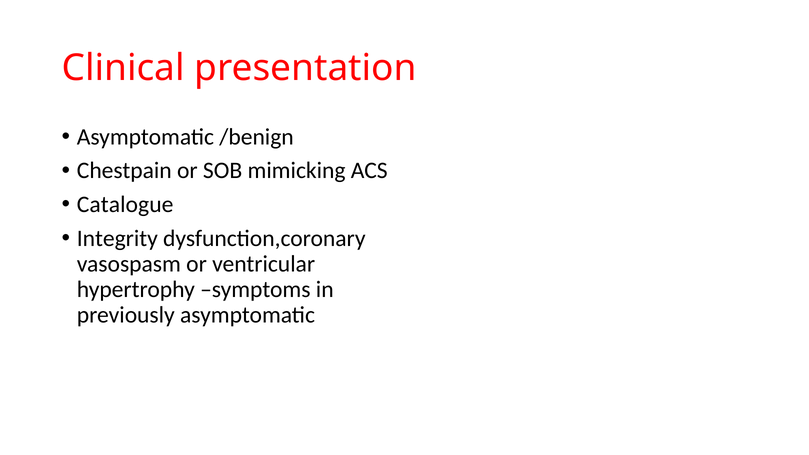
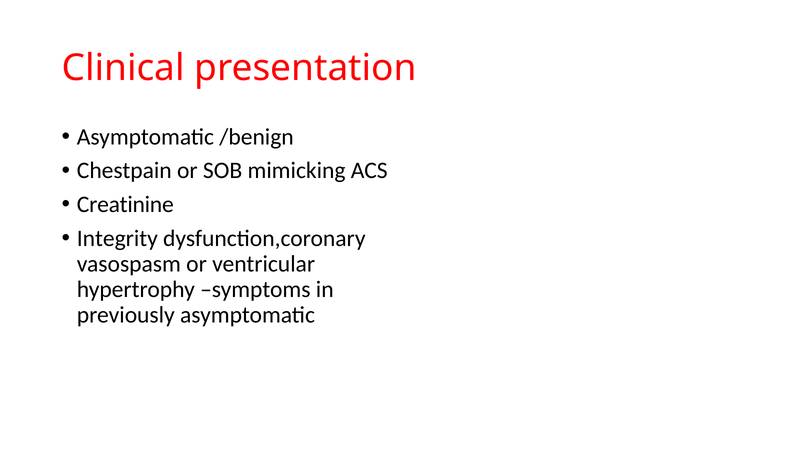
Catalogue: Catalogue -> Creatinine
